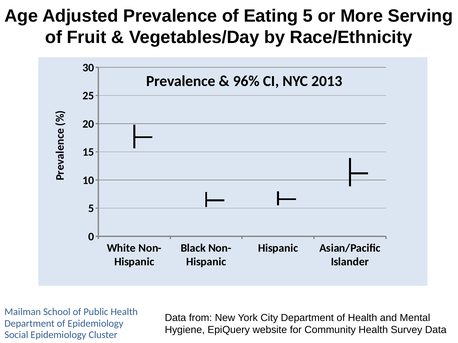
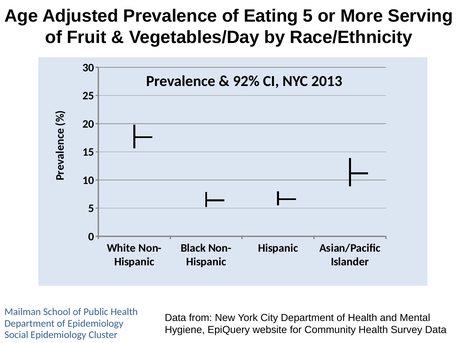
96%: 96% -> 92%
